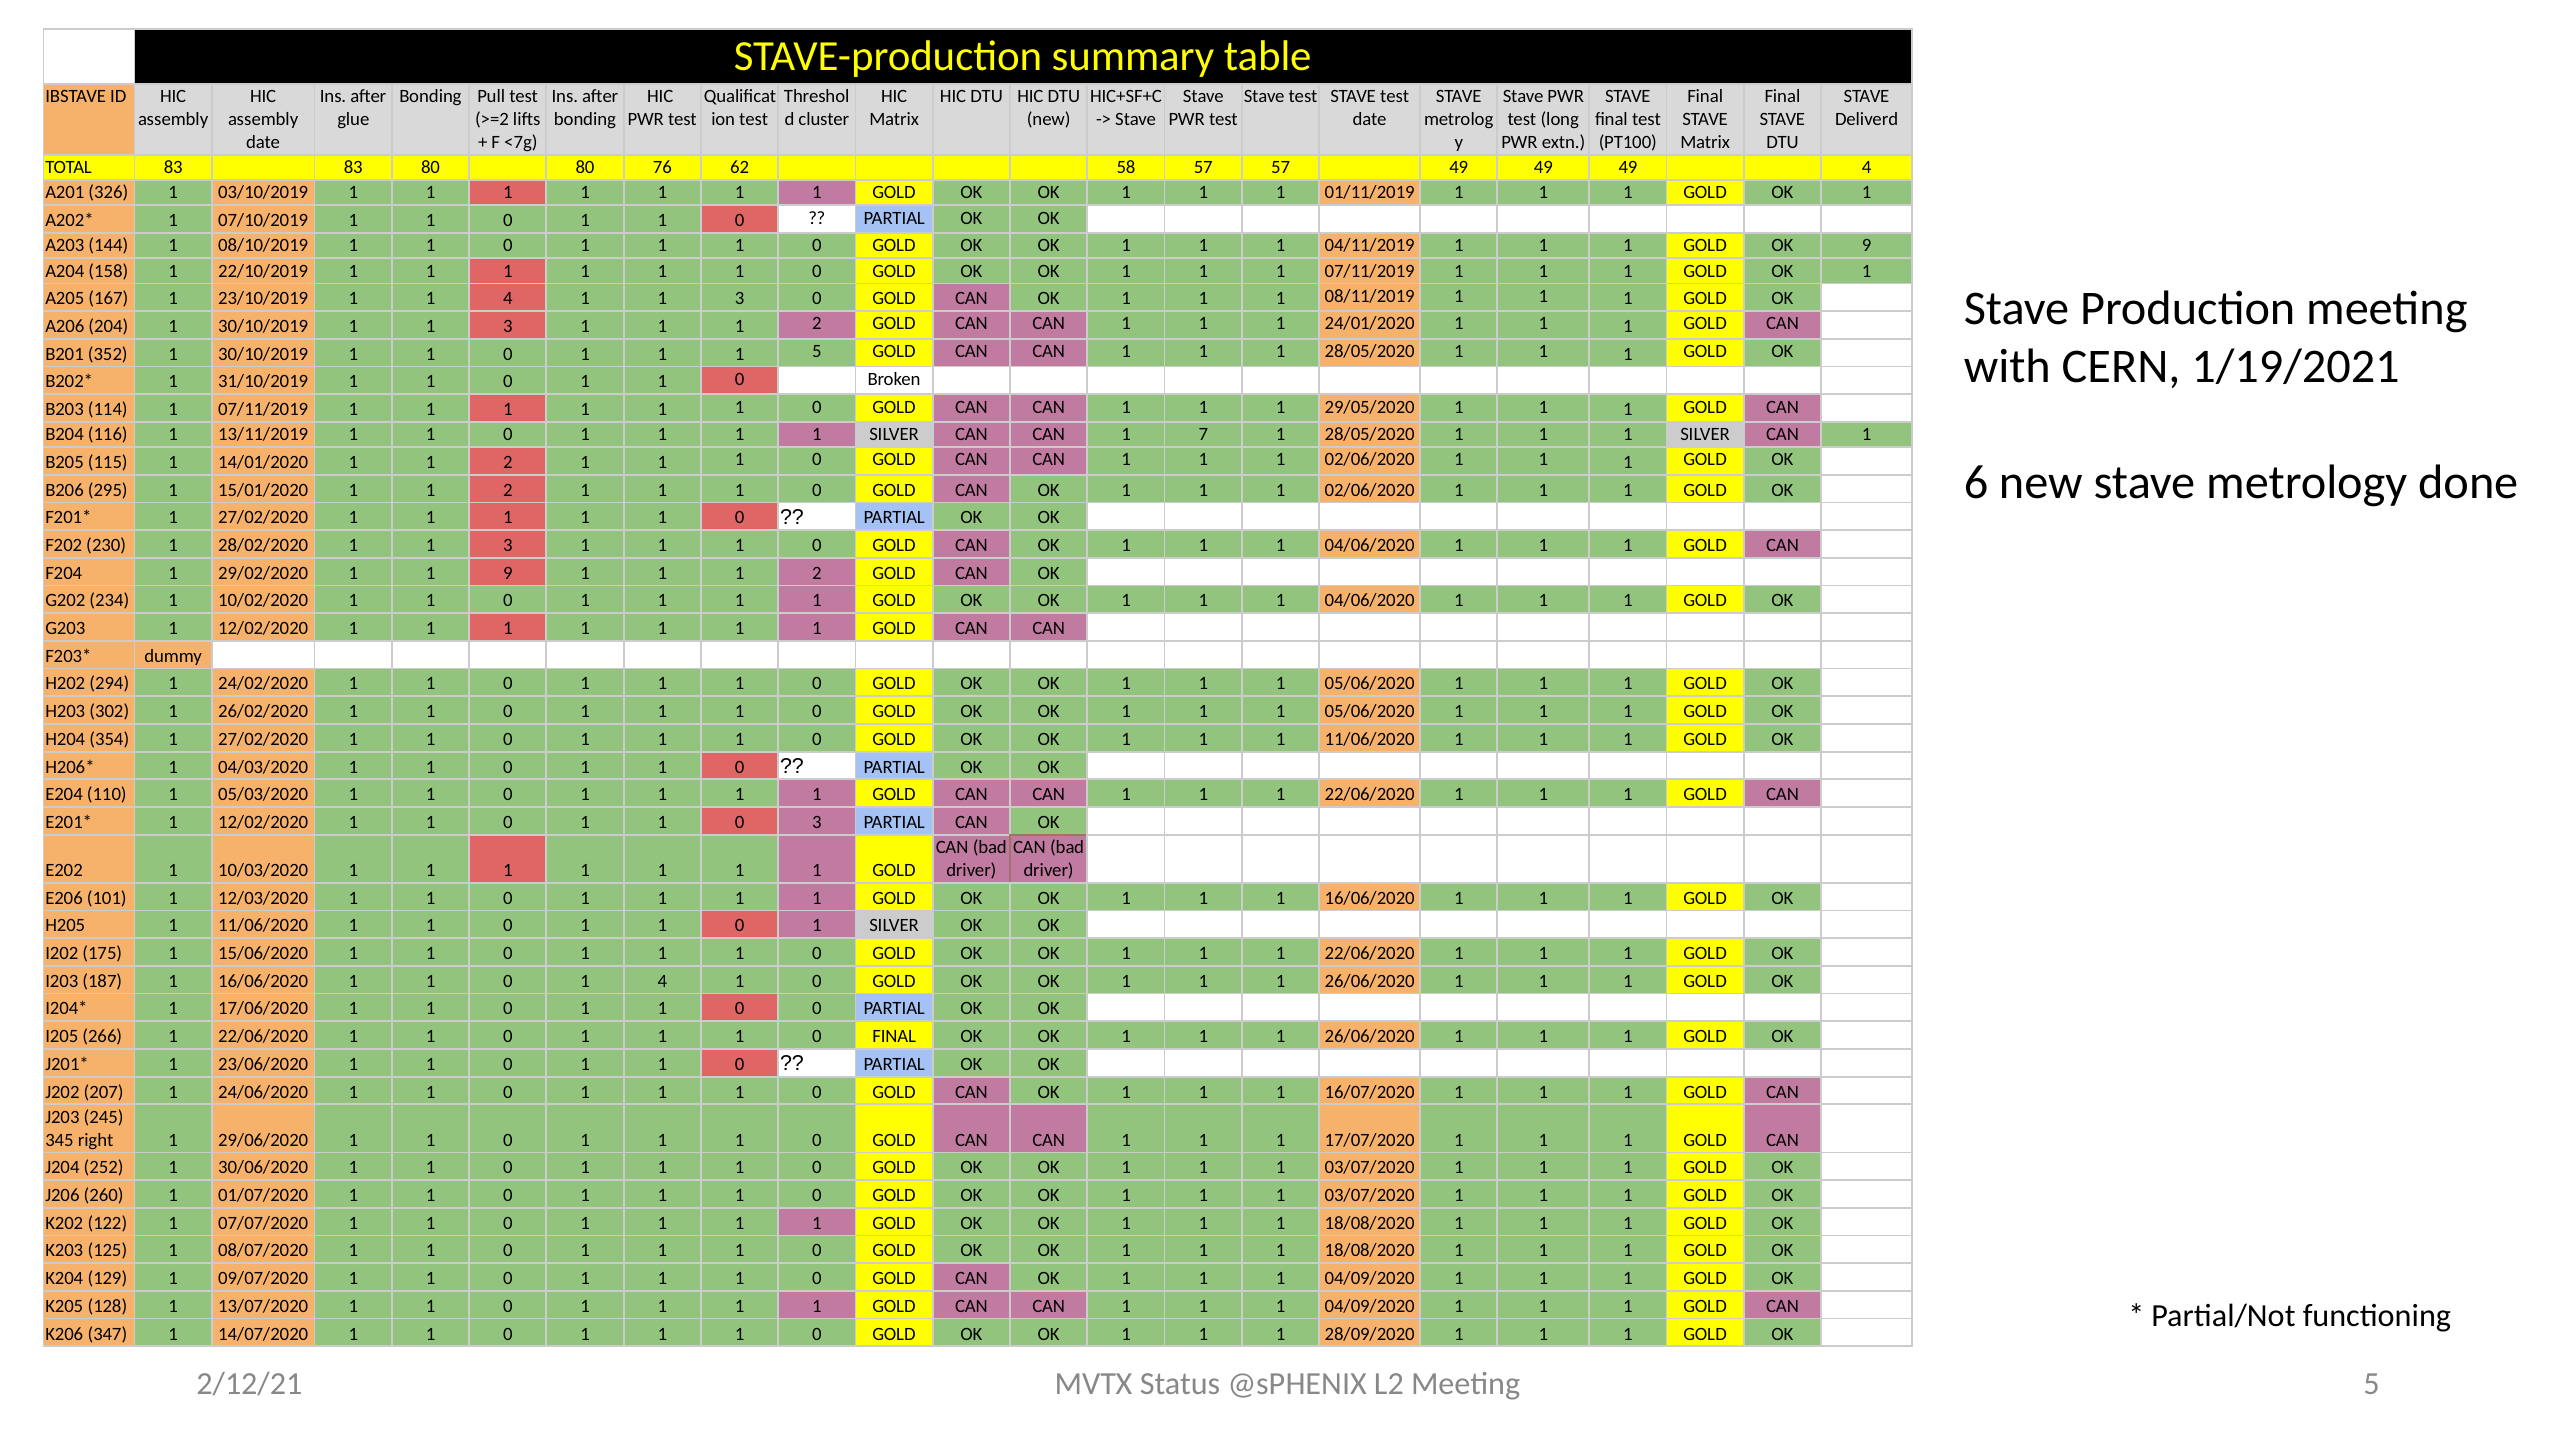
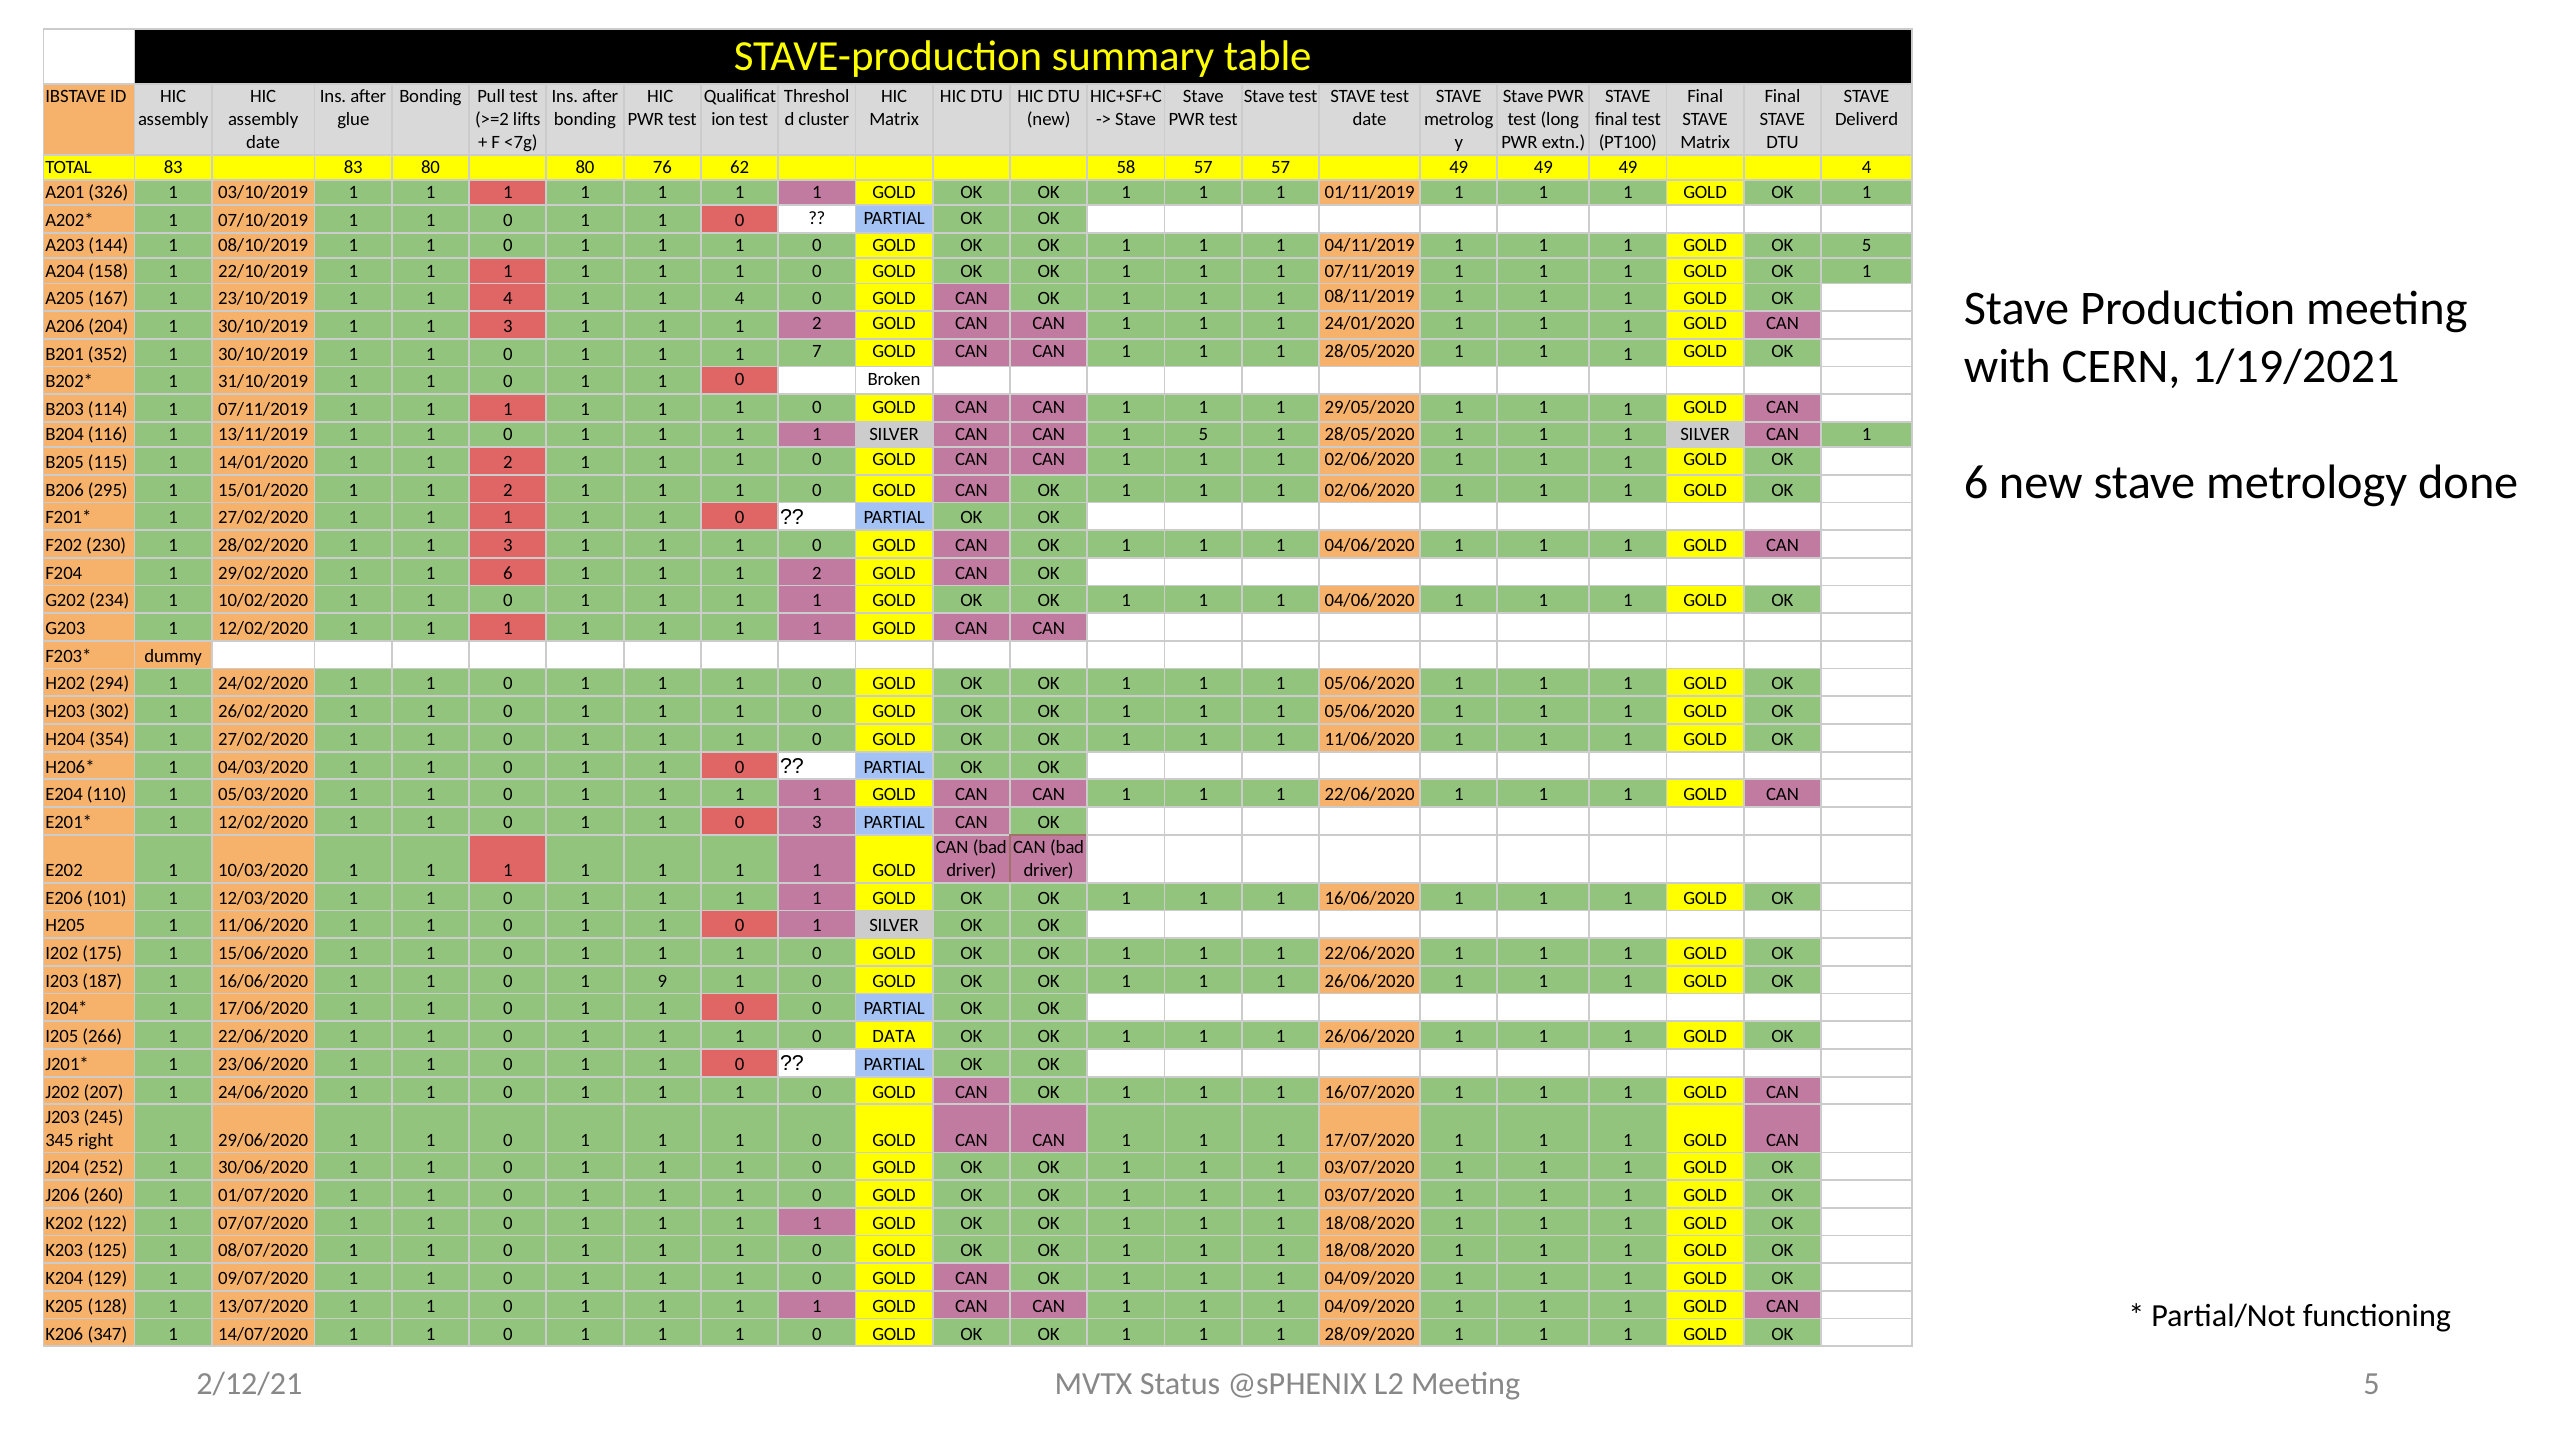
OK 9: 9 -> 5
4 1 1 3: 3 -> 4
1 5: 5 -> 7
1 7: 7 -> 5
1 9: 9 -> 6
0 1 4: 4 -> 9
0 FINAL: FINAL -> DATA
